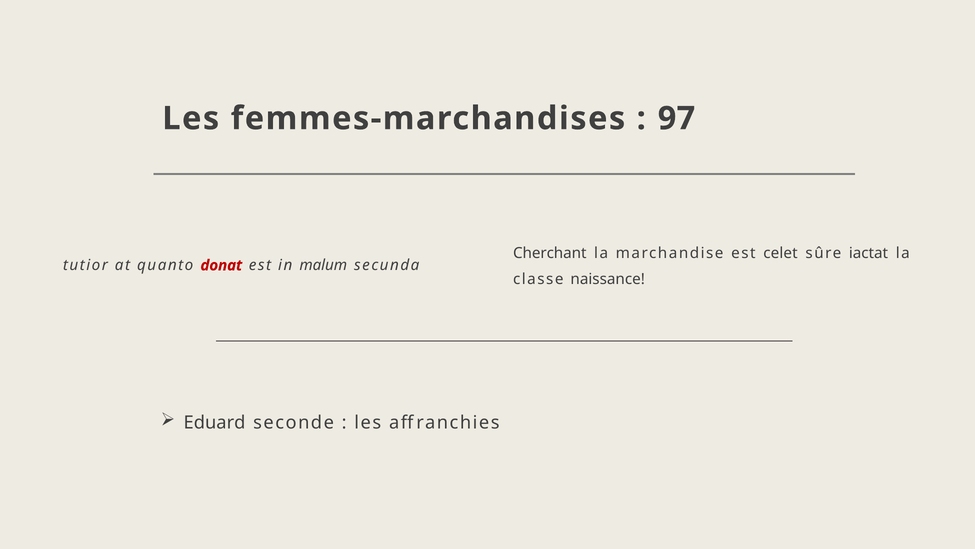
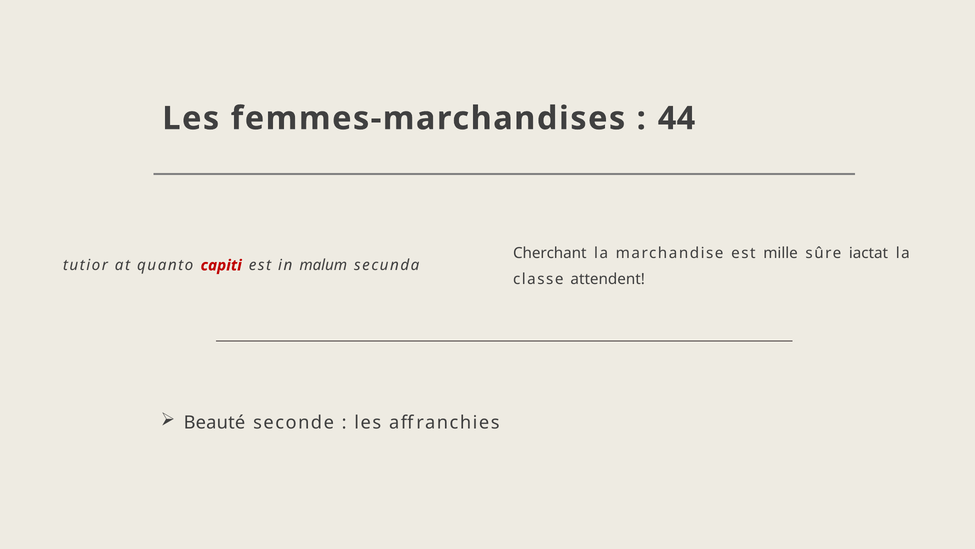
97: 97 -> 44
celet: celet -> mille
donat: donat -> capiti
naissance: naissance -> attendent
Eduard: Eduard -> Beauté
